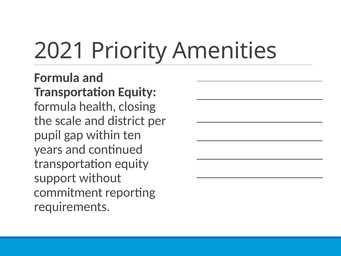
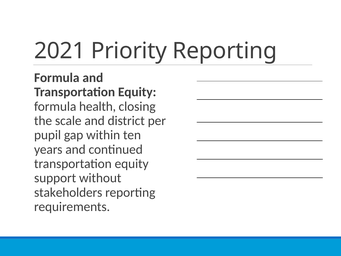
Priority Amenities: Amenities -> Reporting
commitment: commitment -> stakeholders
